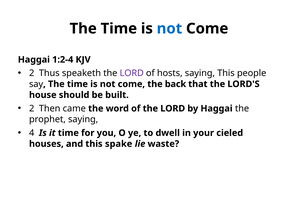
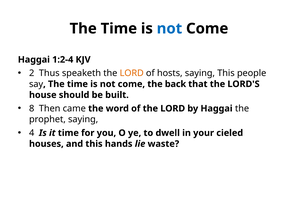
LORD at (132, 73) colour: purple -> orange
2 at (32, 109): 2 -> 8
spake: spake -> hands
